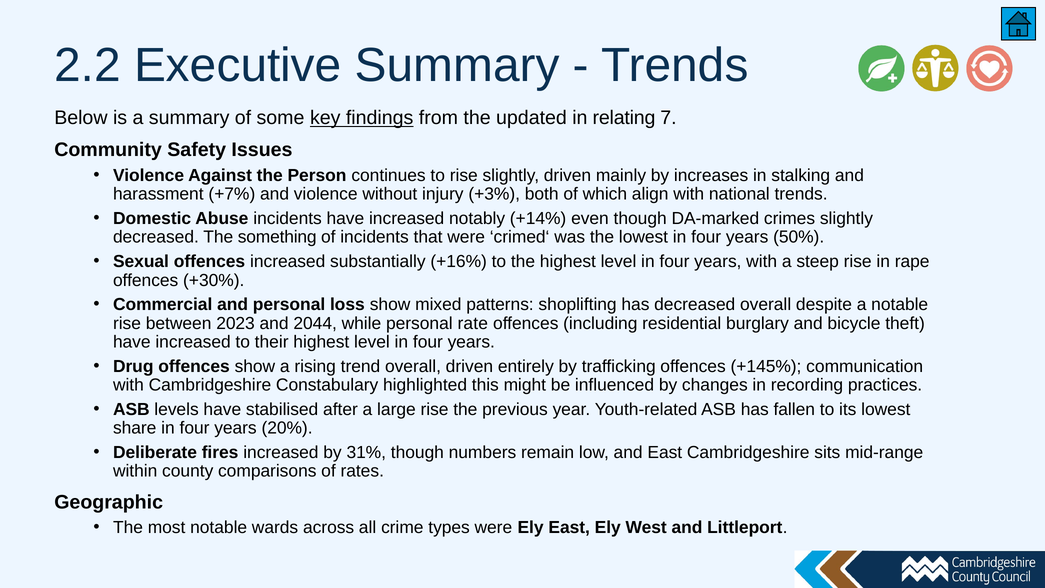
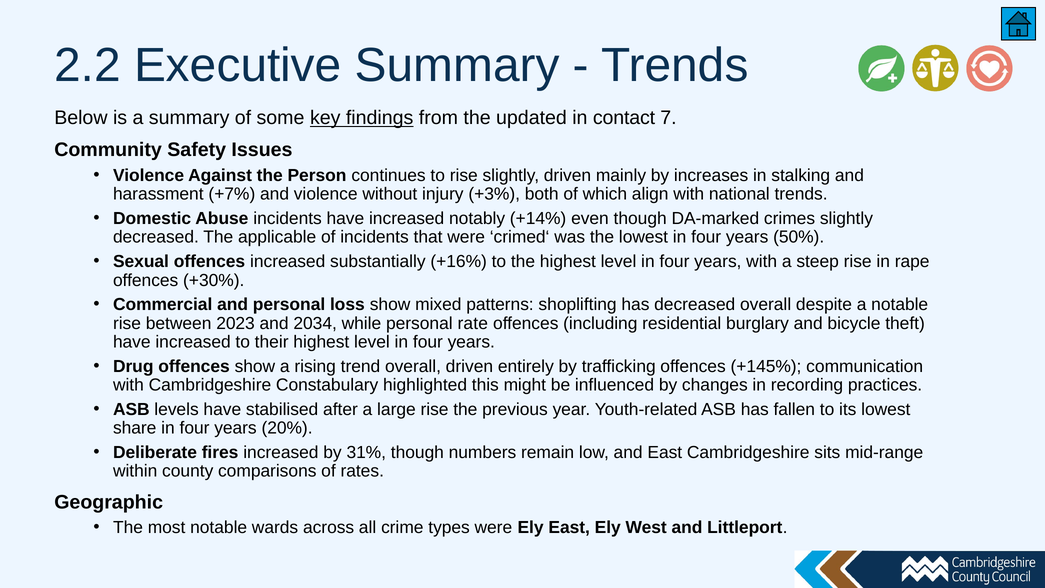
relating: relating -> contact
something: something -> applicable
2044: 2044 -> 2034
